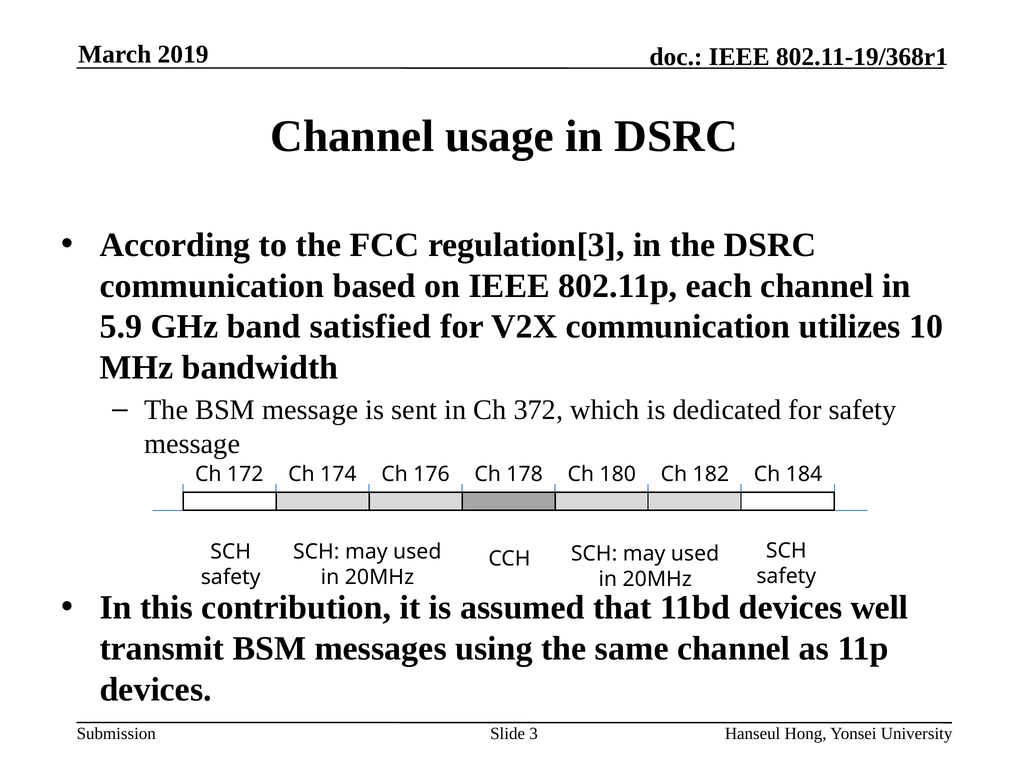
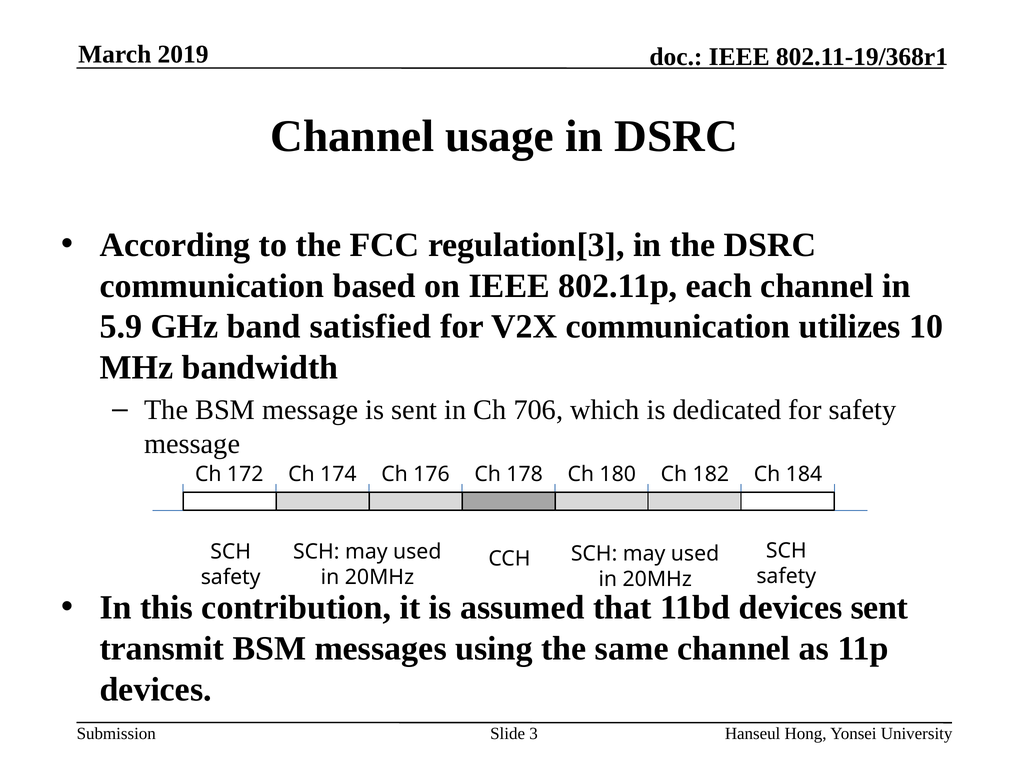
372: 372 -> 706
devices well: well -> sent
